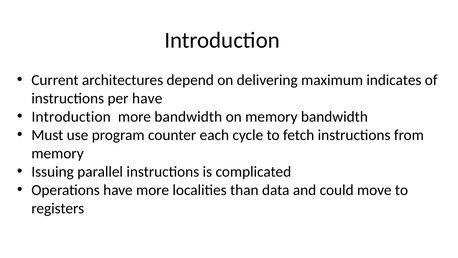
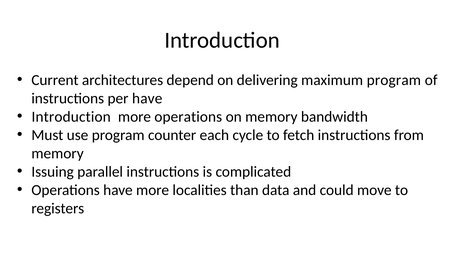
maximum indicates: indicates -> program
more bandwidth: bandwidth -> operations
